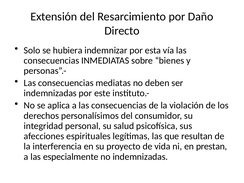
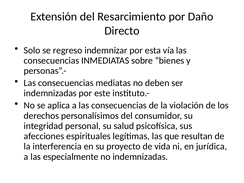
hubiera: hubiera -> regreso
prestan: prestan -> jurídica
